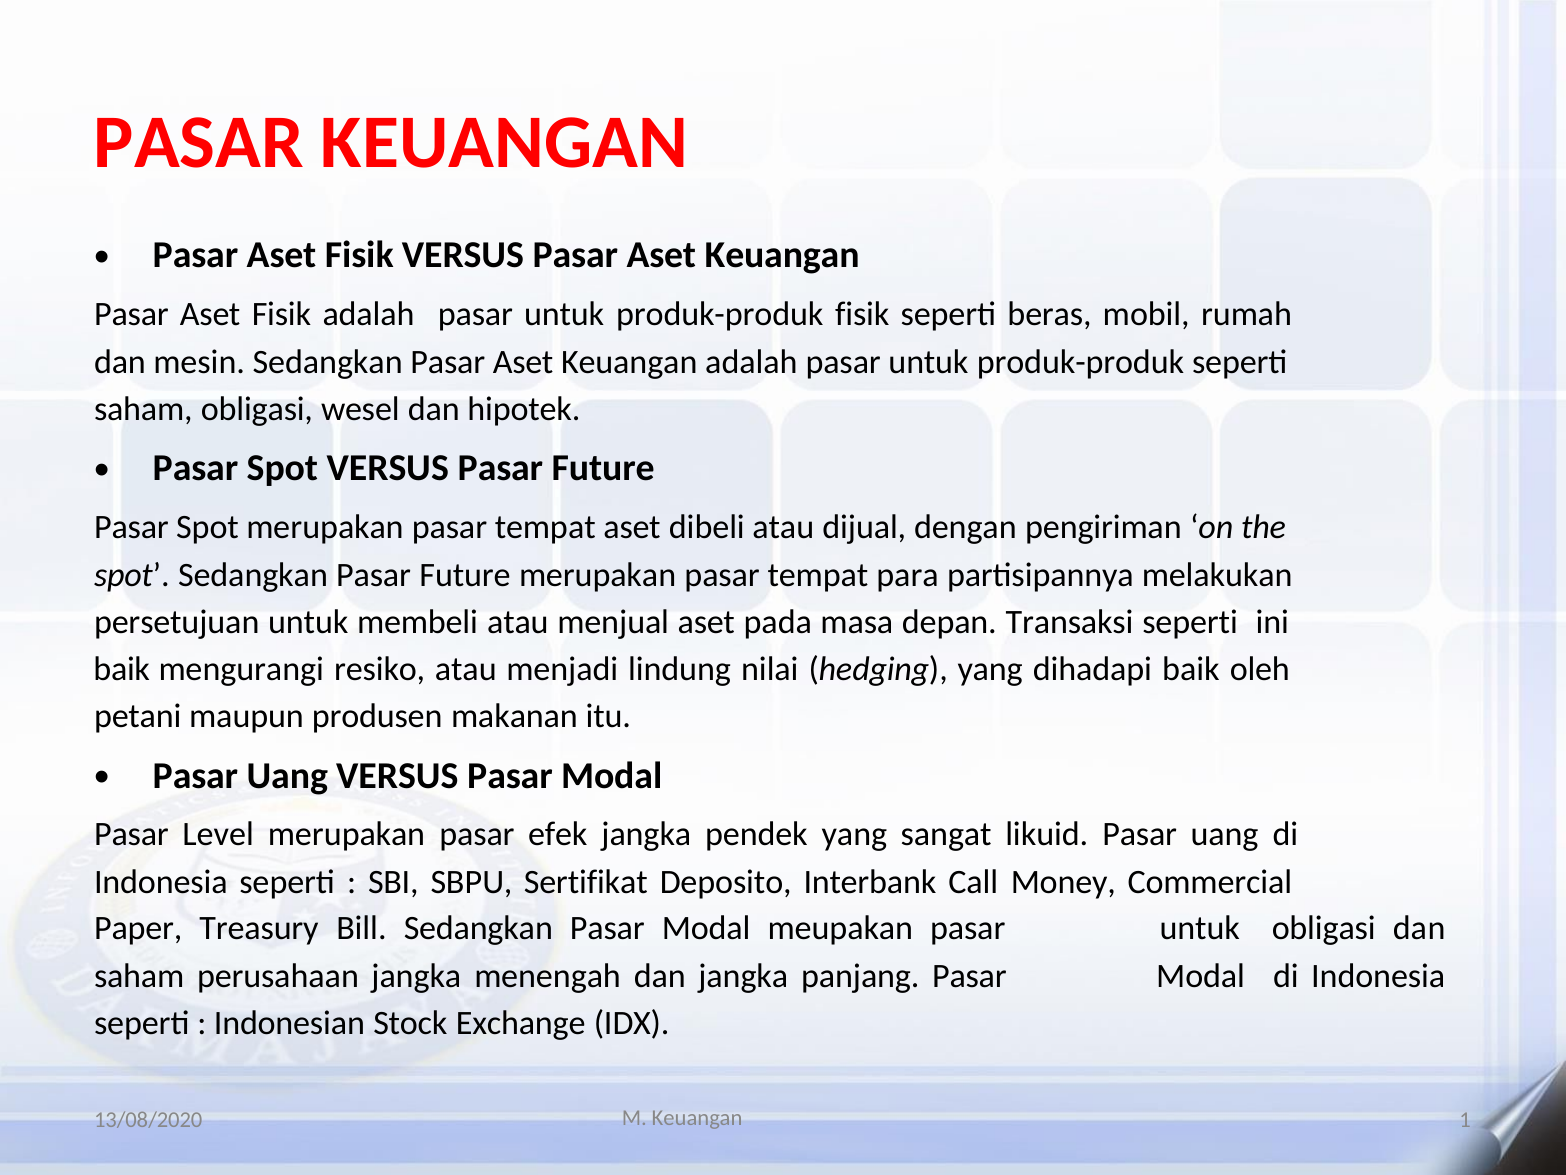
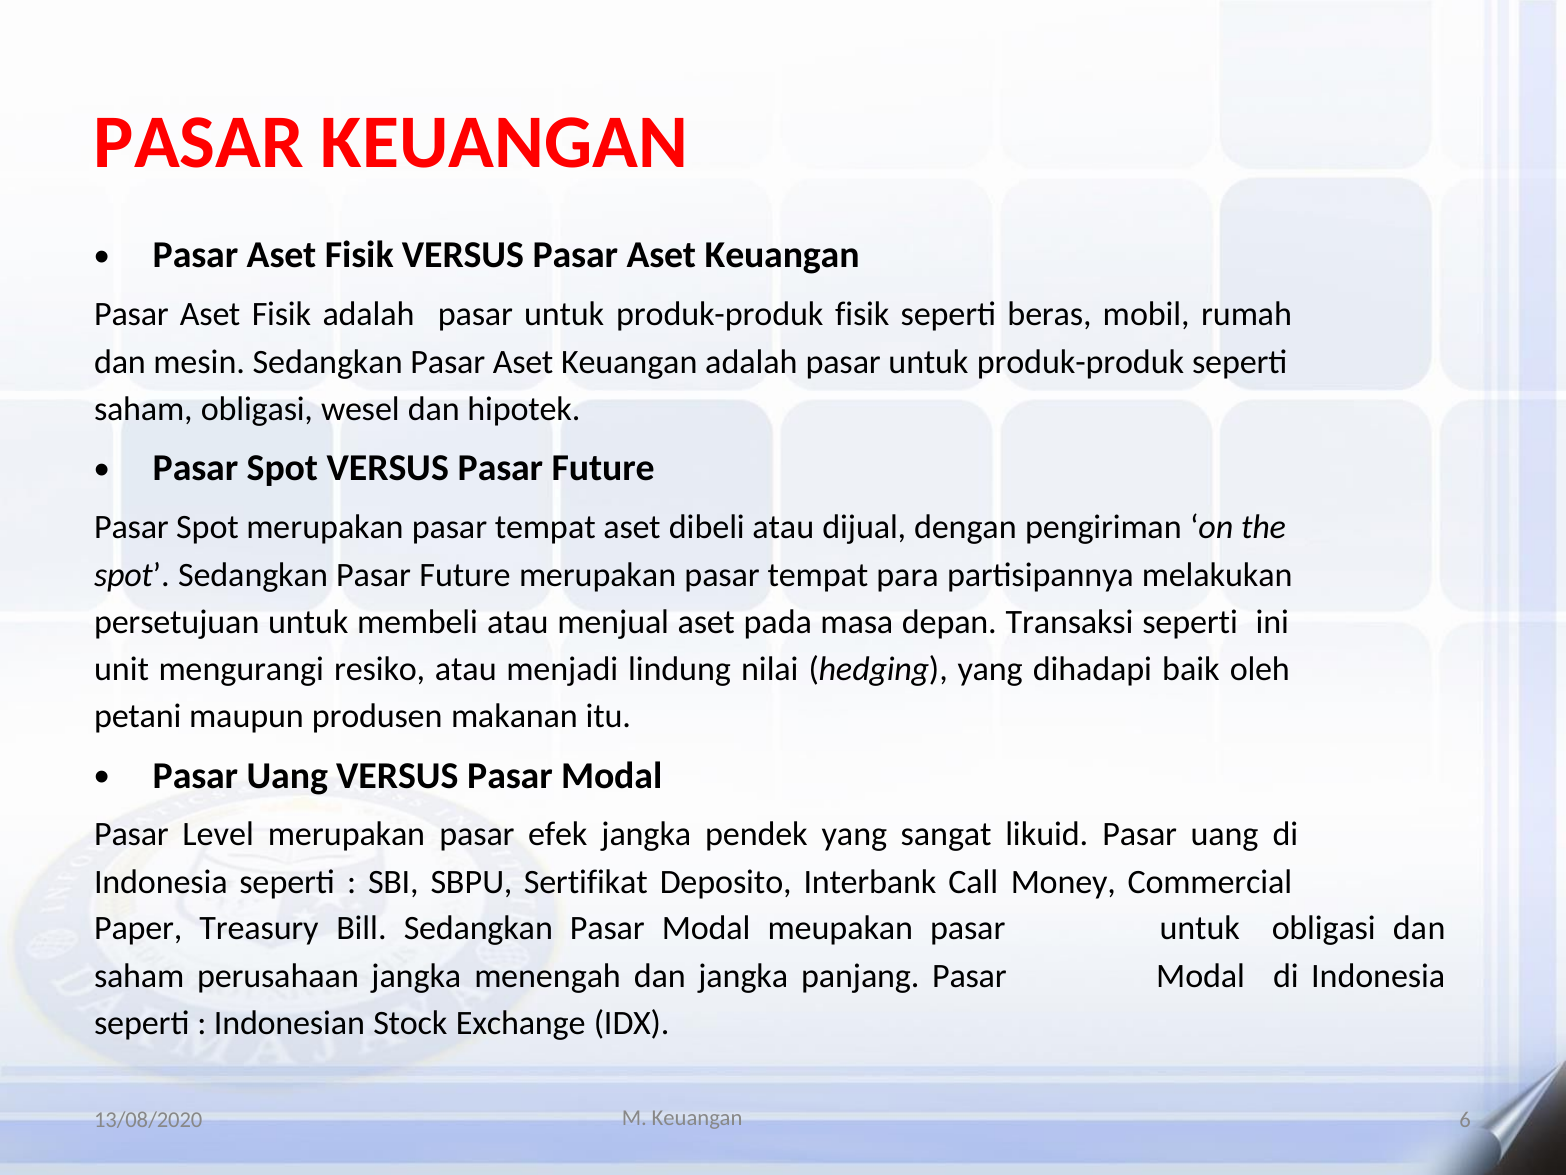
baik at (122, 669): baik -> unit
1: 1 -> 6
